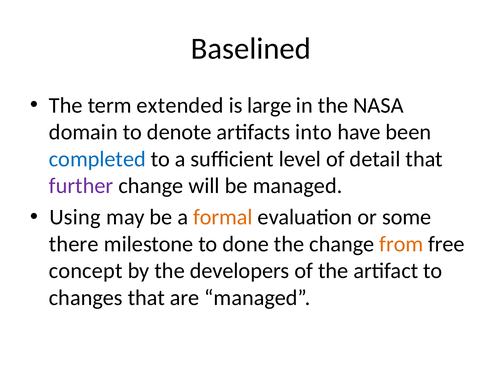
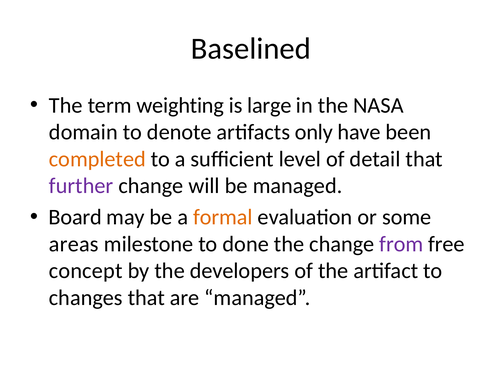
extended: extended -> weighting
into: into -> only
completed colour: blue -> orange
Using: Using -> Board
there: there -> areas
from colour: orange -> purple
